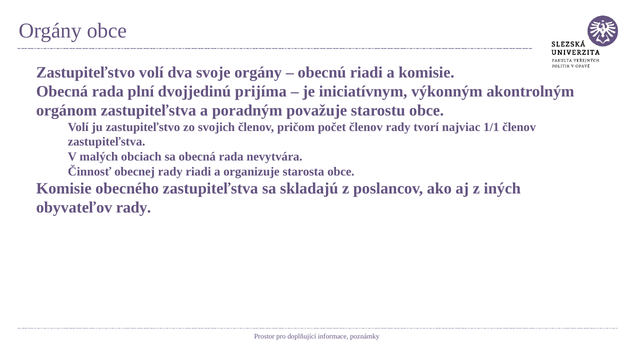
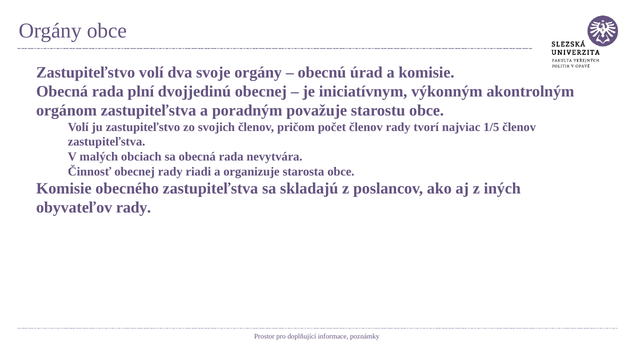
obecnú riadi: riadi -> úrad
dvojjedinú prijíma: prijíma -> obecnej
1/1: 1/1 -> 1/5
